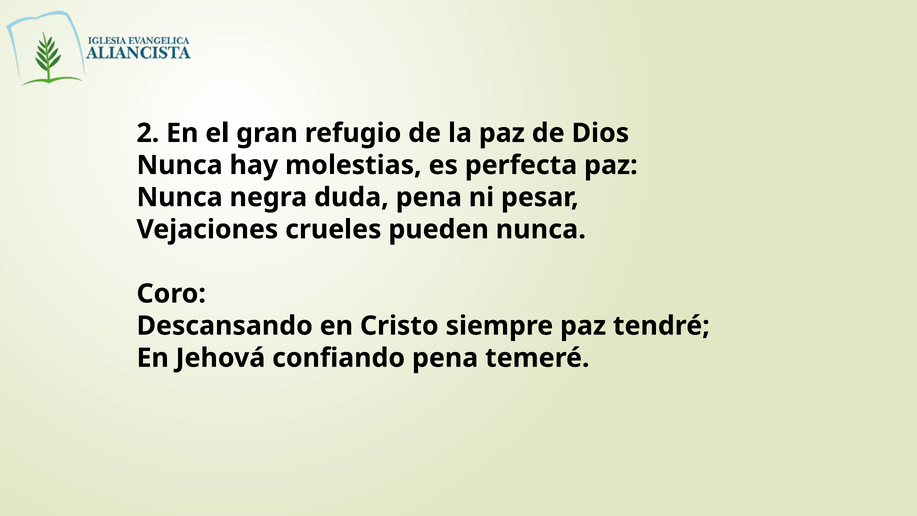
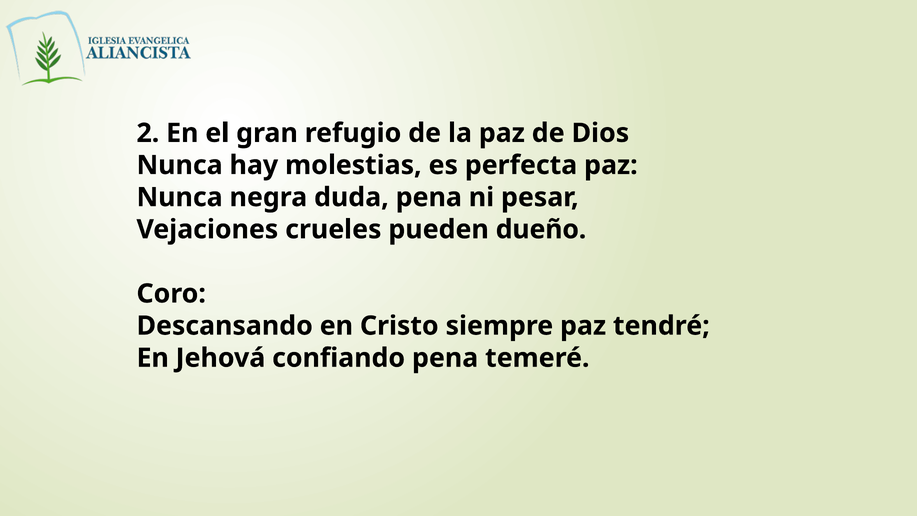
pueden nunca: nunca -> dueño
